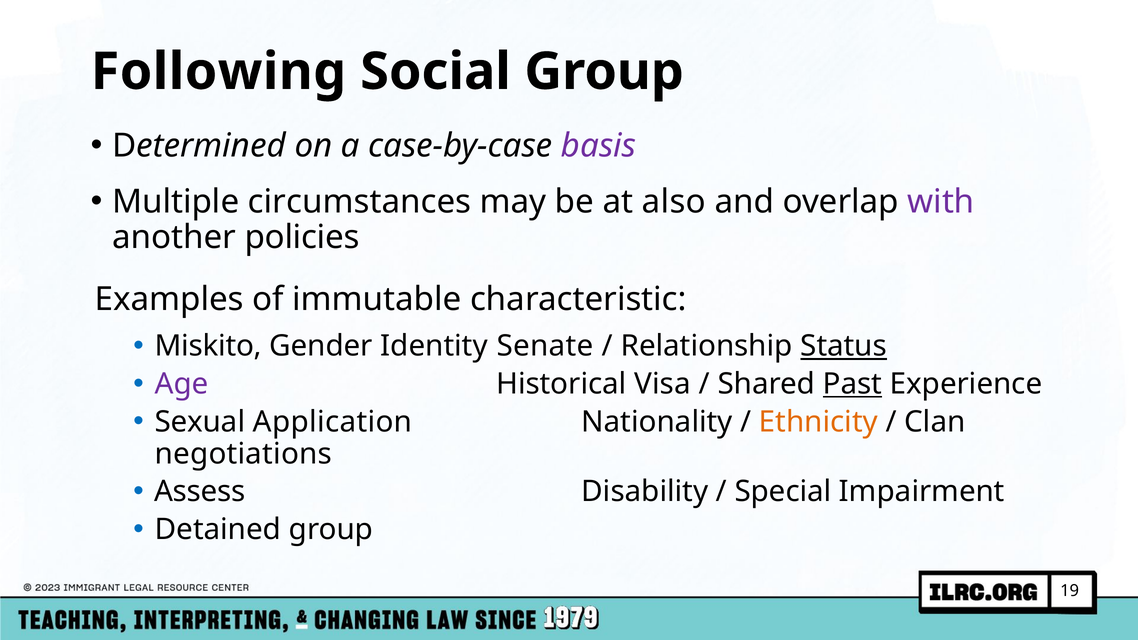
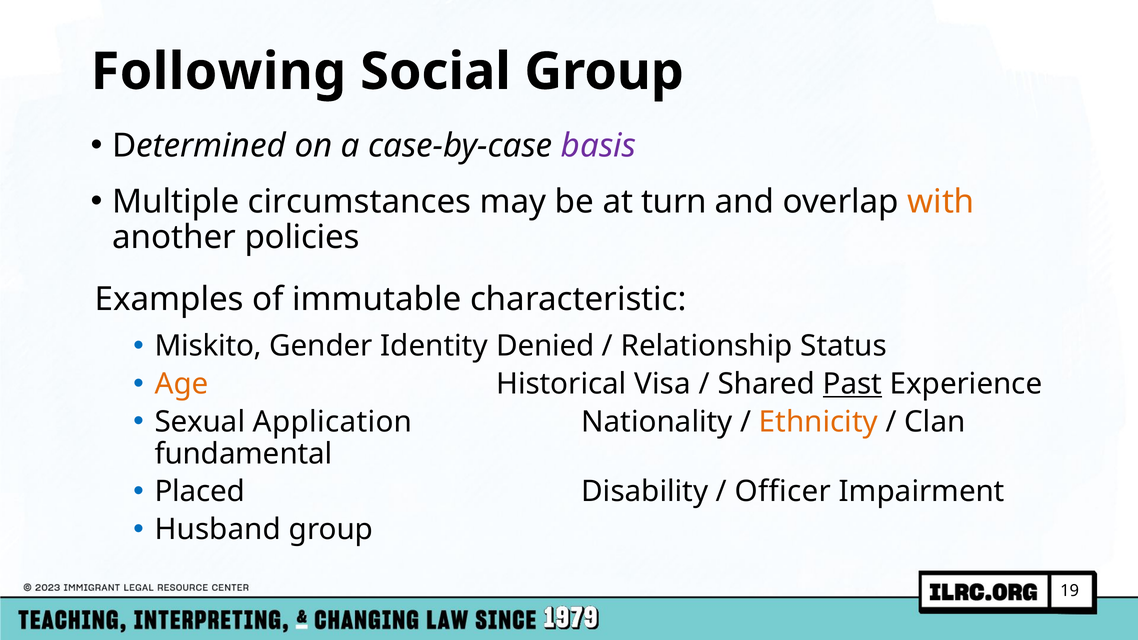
also: also -> turn
with colour: purple -> orange
Senate: Senate -> Denied
Status underline: present -> none
Age colour: purple -> orange
negotiations: negotiations -> fundamental
Assess: Assess -> Placed
Special: Special -> Officer
Detained: Detained -> Husband
